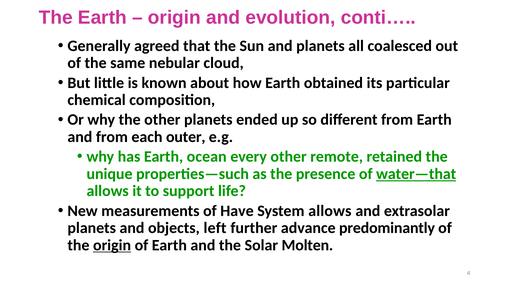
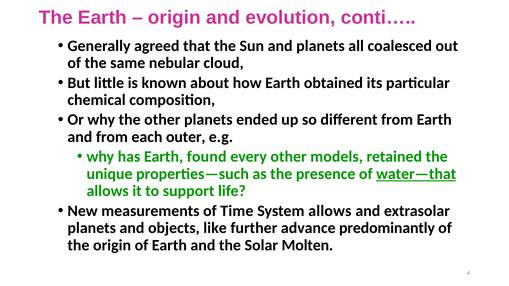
ocean: ocean -> found
remote: remote -> models
Have: Have -> Time
left: left -> like
origin at (112, 245) underline: present -> none
